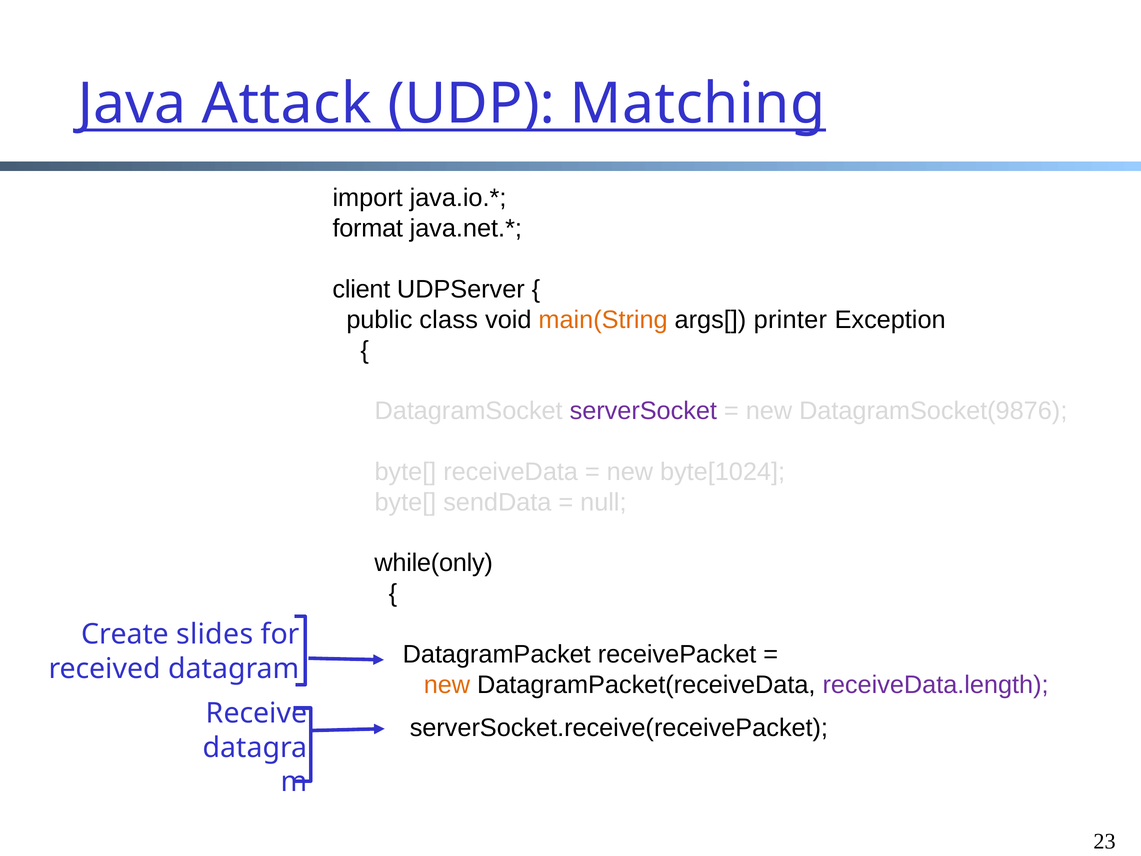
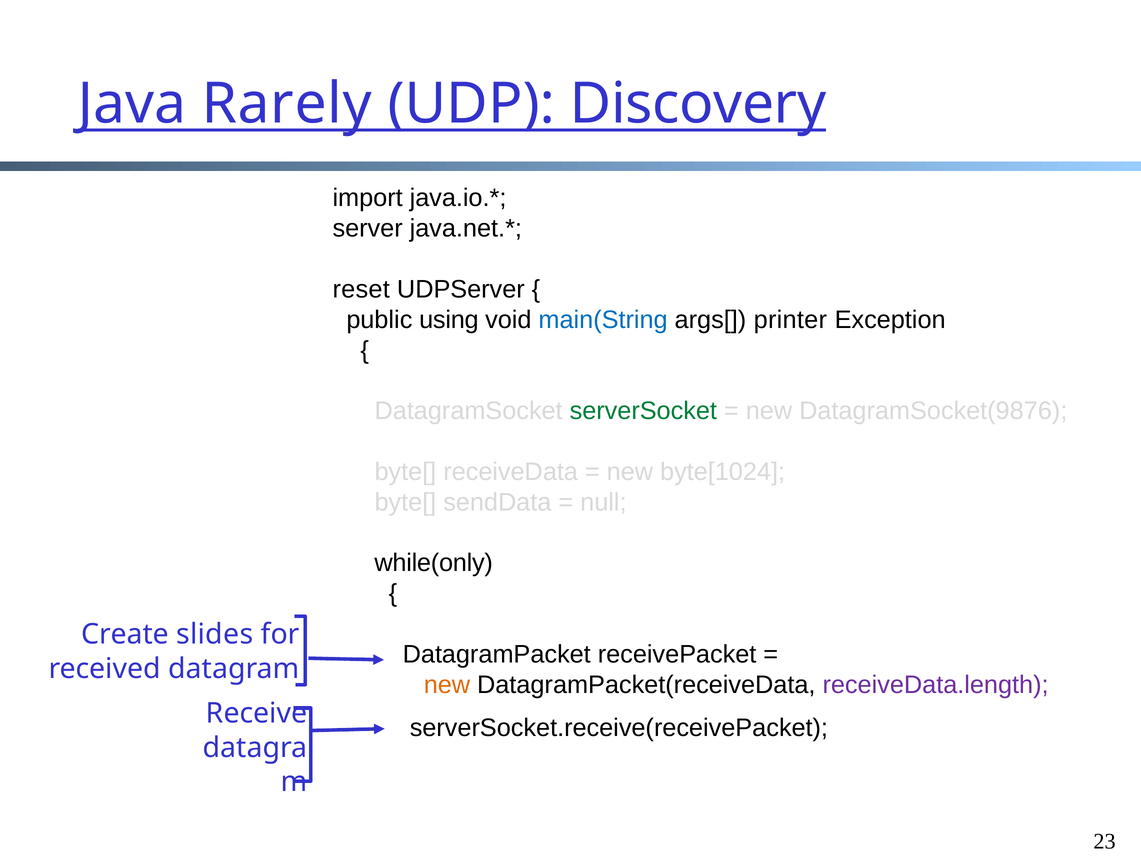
Attack: Attack -> Rarely
Matching: Matching -> Discovery
format: format -> server
client: client -> reset
class: class -> using
main(String colour: orange -> blue
serverSocket colour: purple -> green
